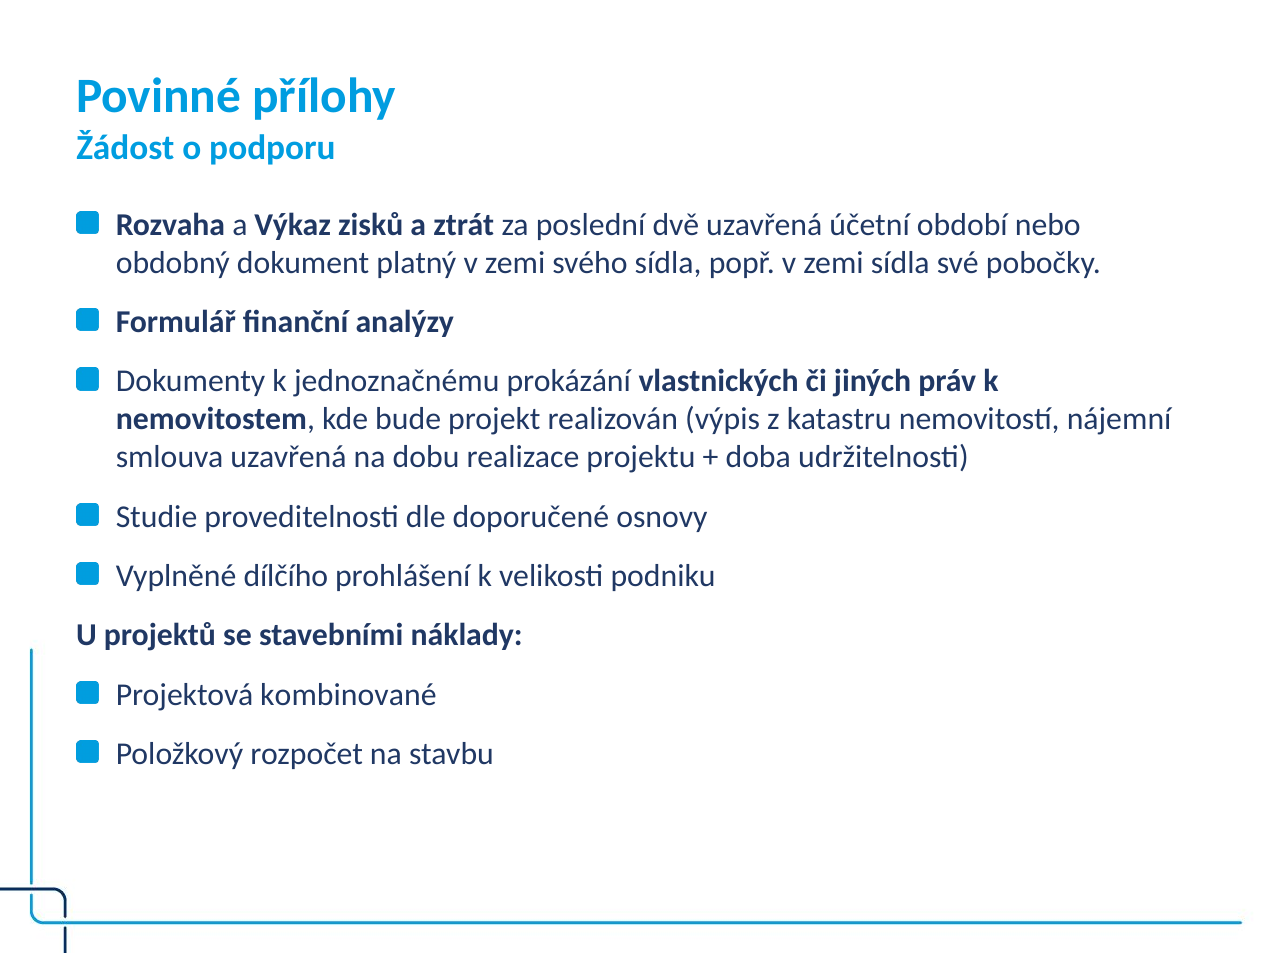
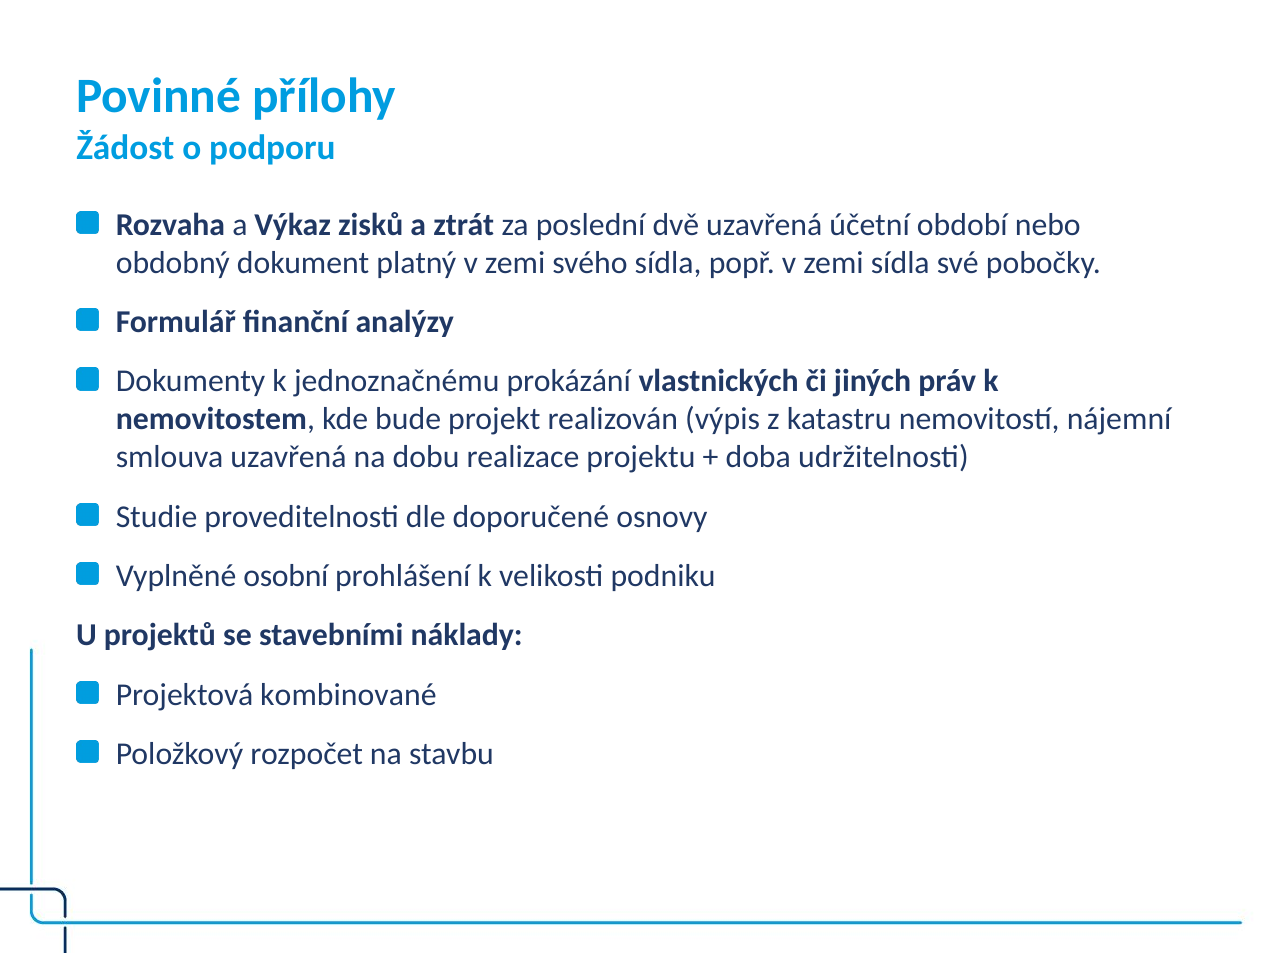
dílčího: dílčího -> osobní
